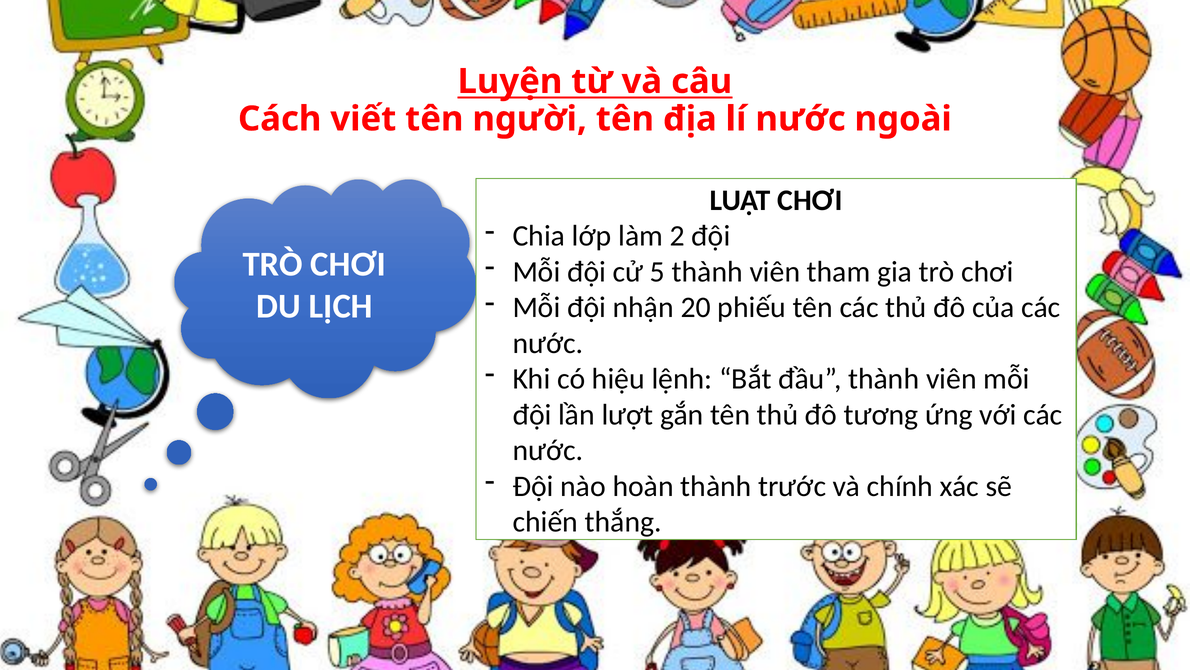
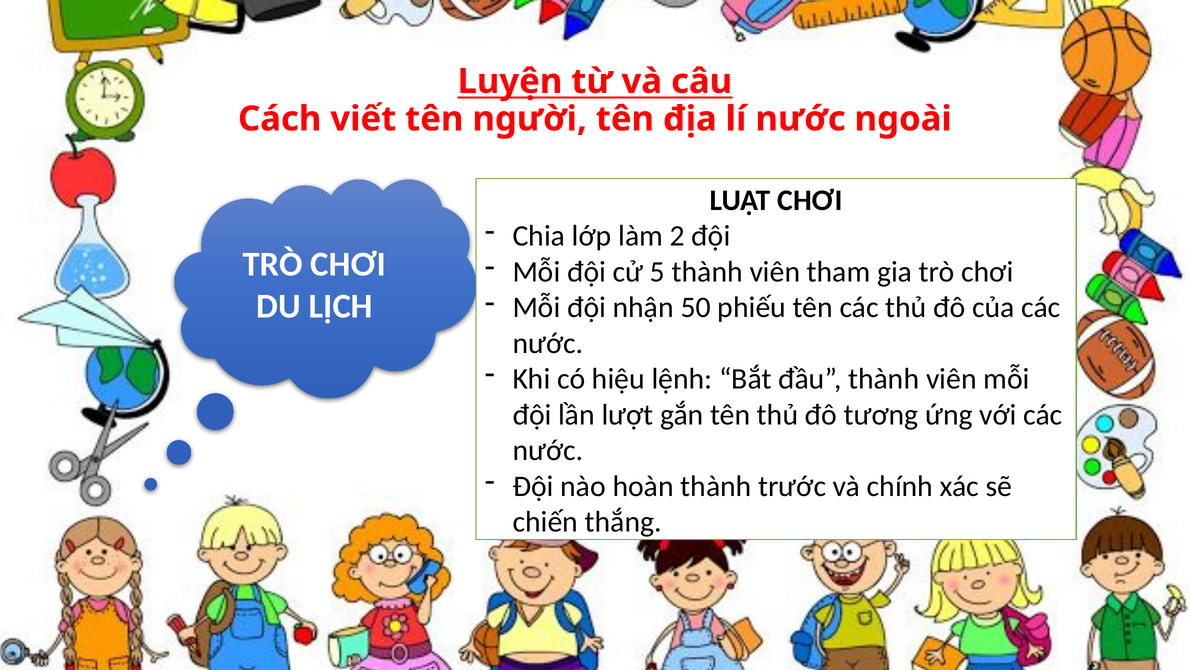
20: 20 -> 50
